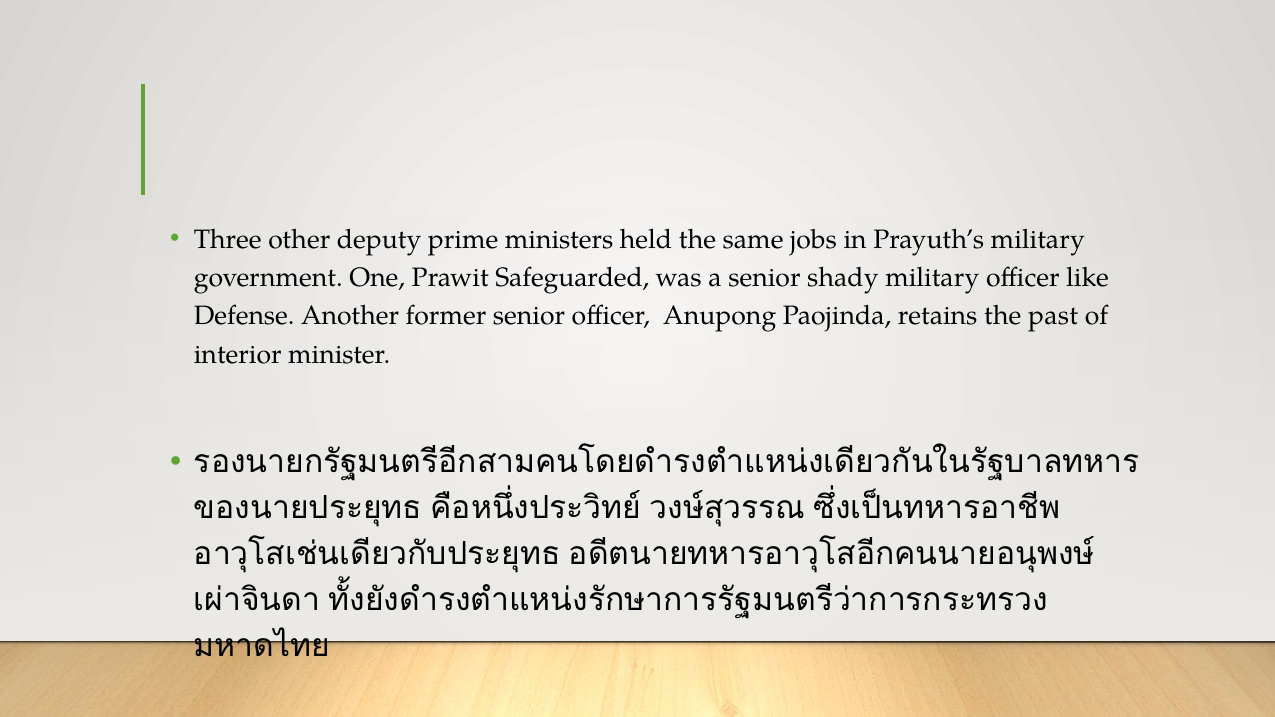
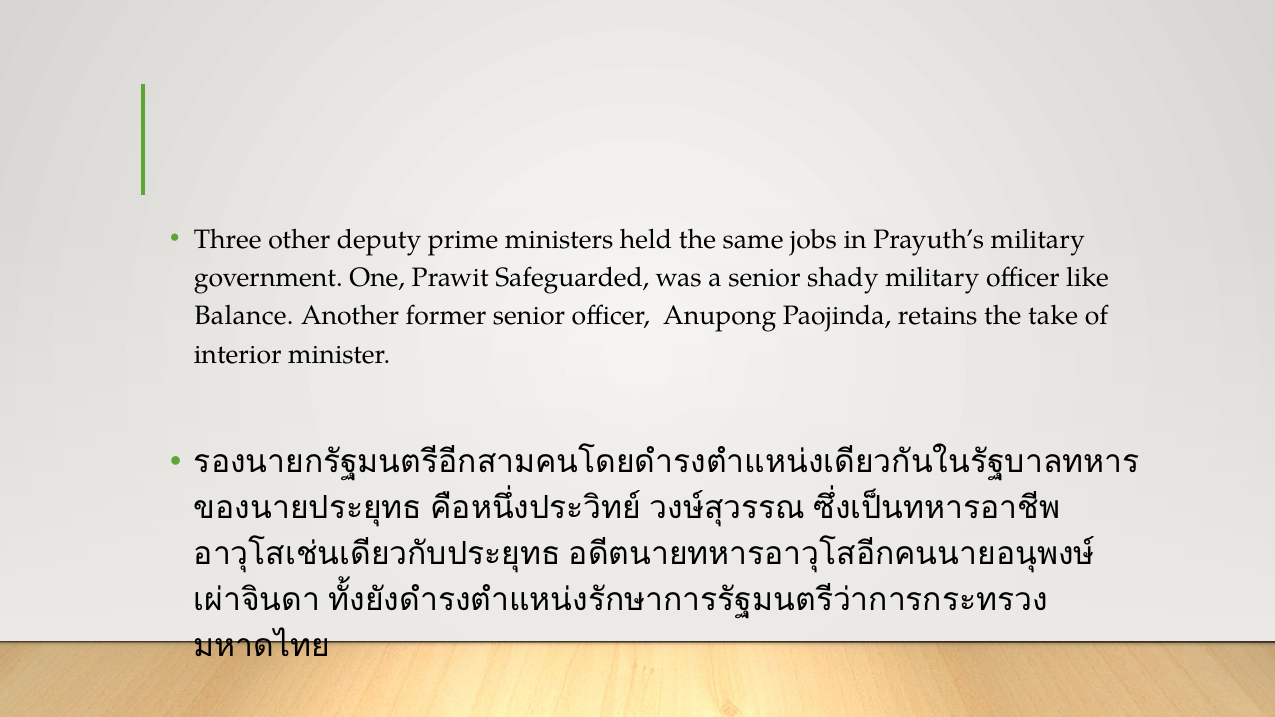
Defense: Defense -> Balance
past: past -> take
